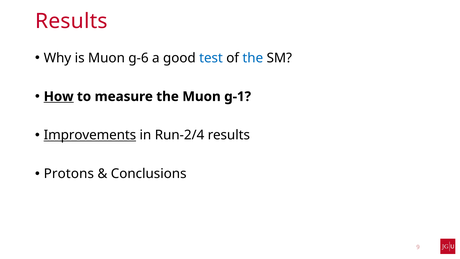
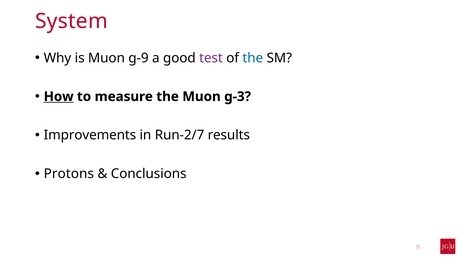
Results at (71, 21): Results -> System
g-6: g-6 -> g-9
test colour: blue -> purple
g-1: g-1 -> g-3
Improvements underline: present -> none
Run-2/4: Run-2/4 -> Run-2/7
